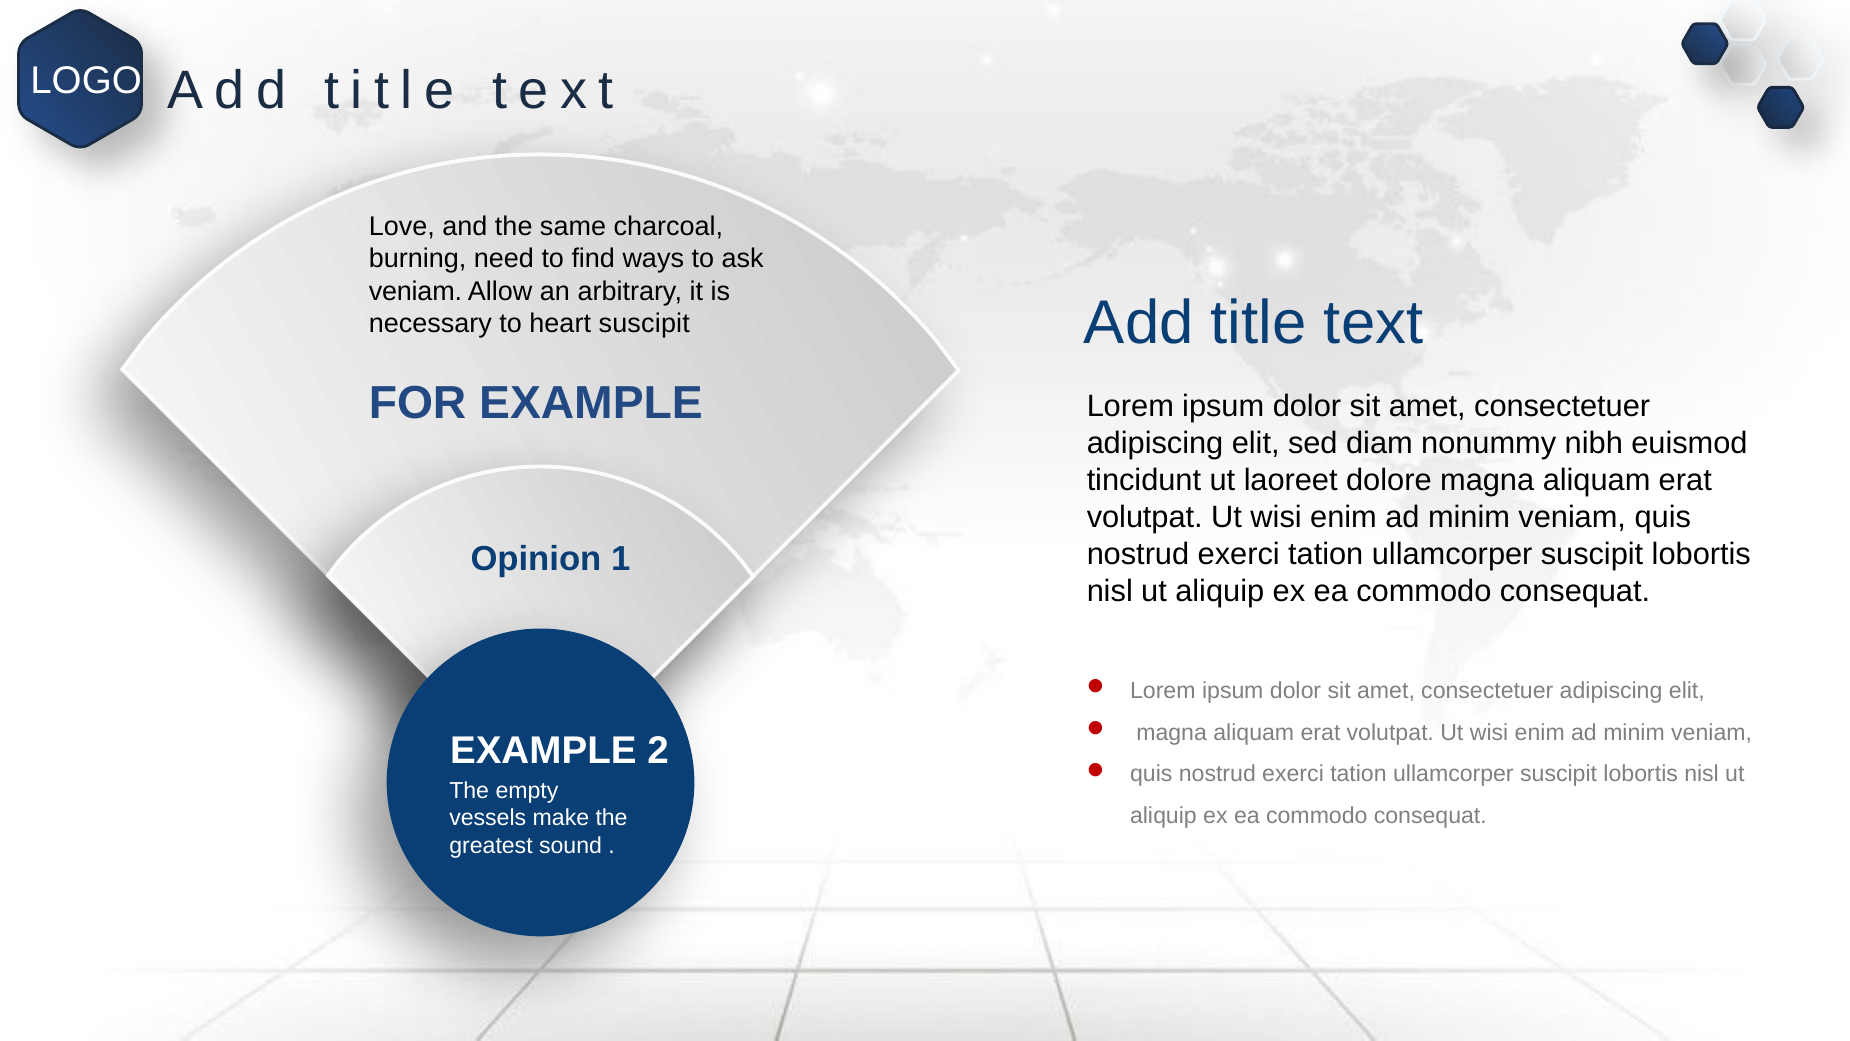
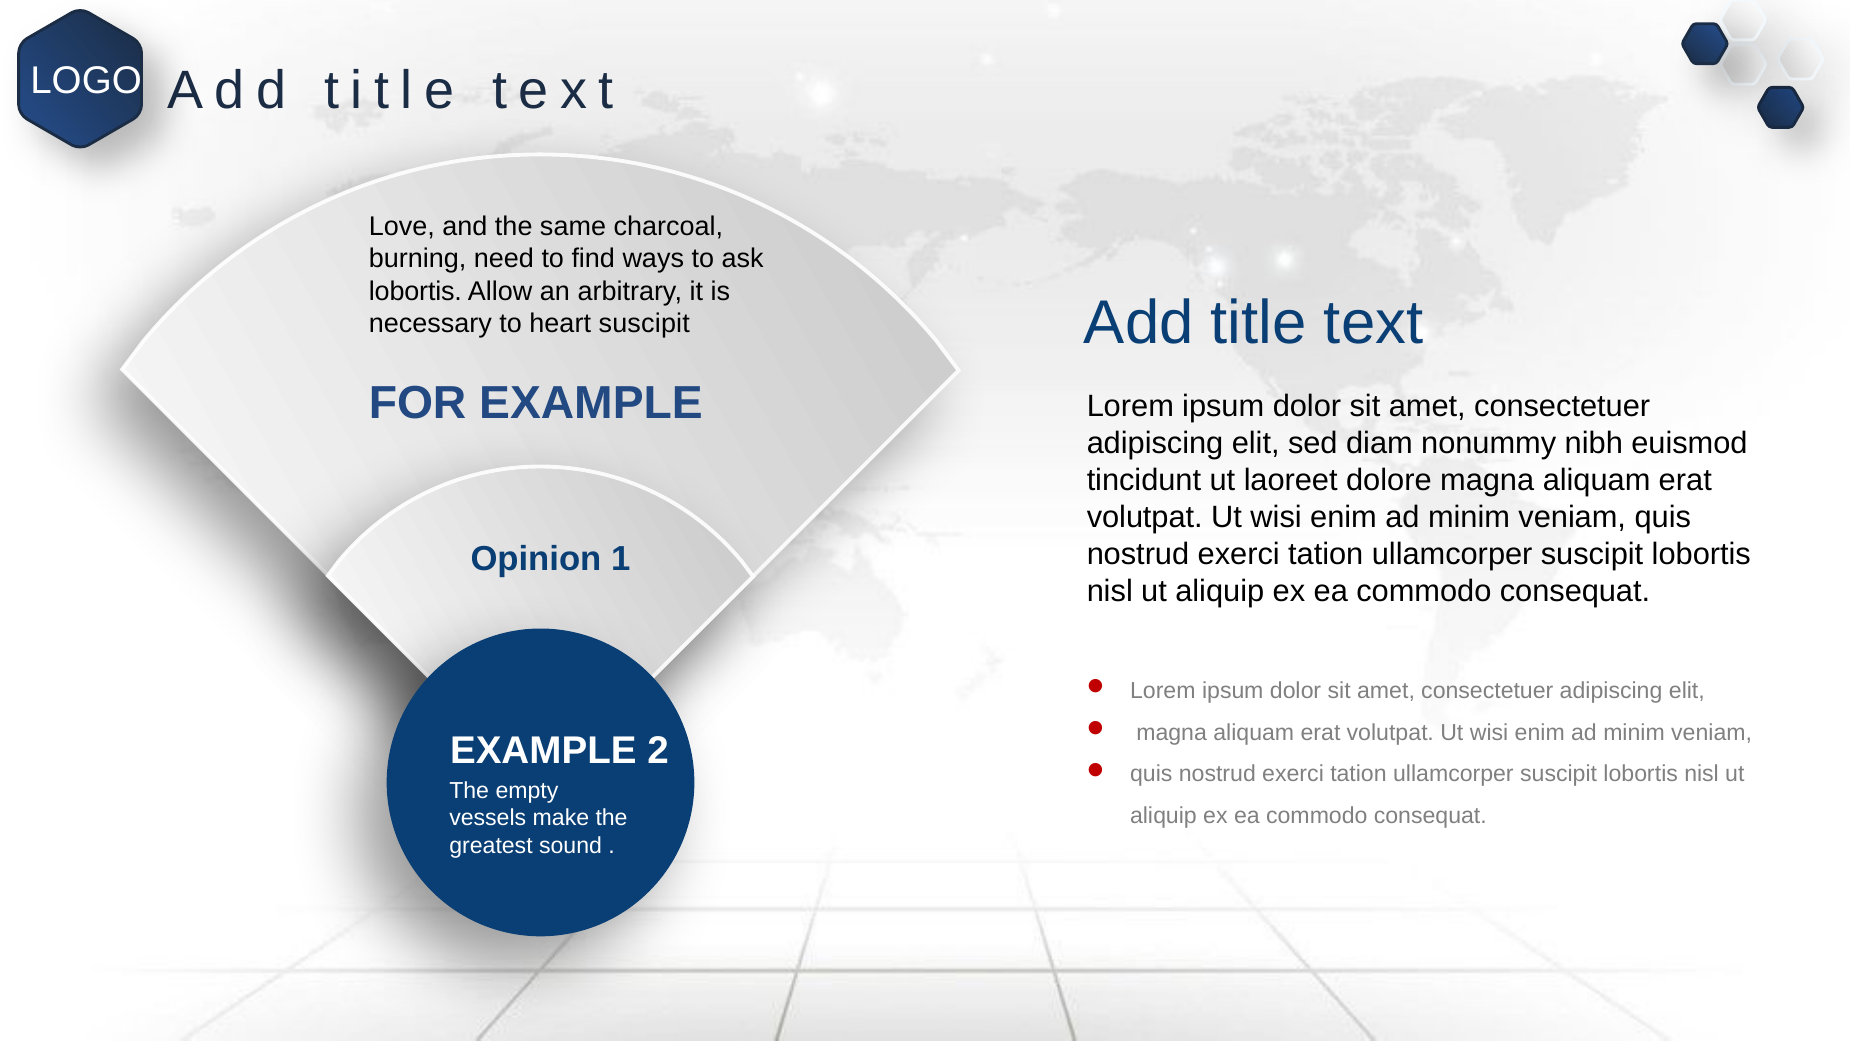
veniam at (415, 291): veniam -> lobortis
